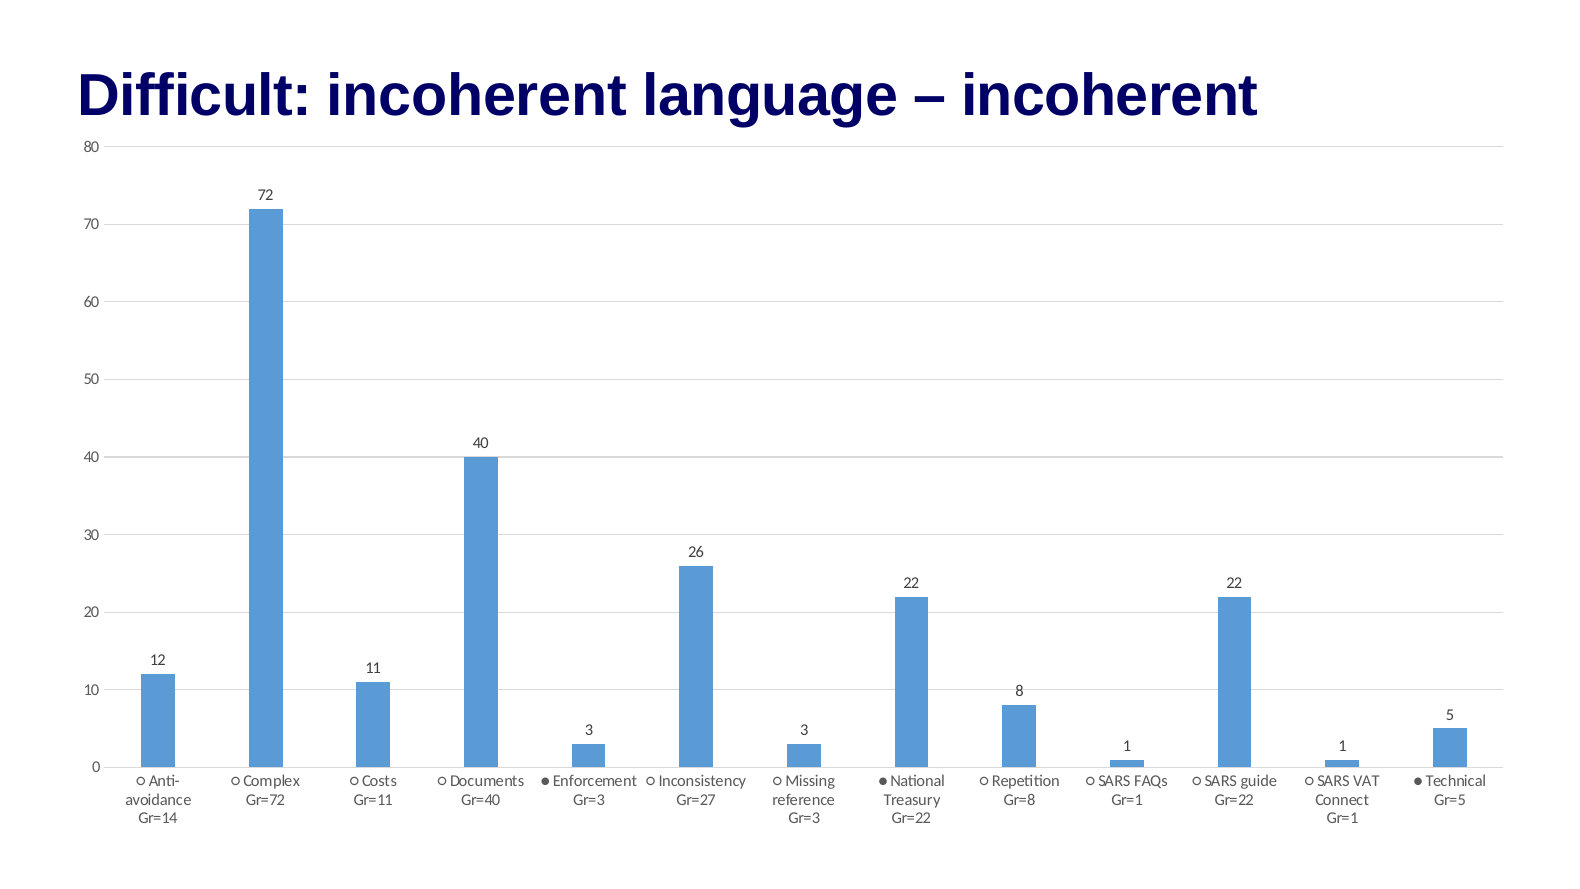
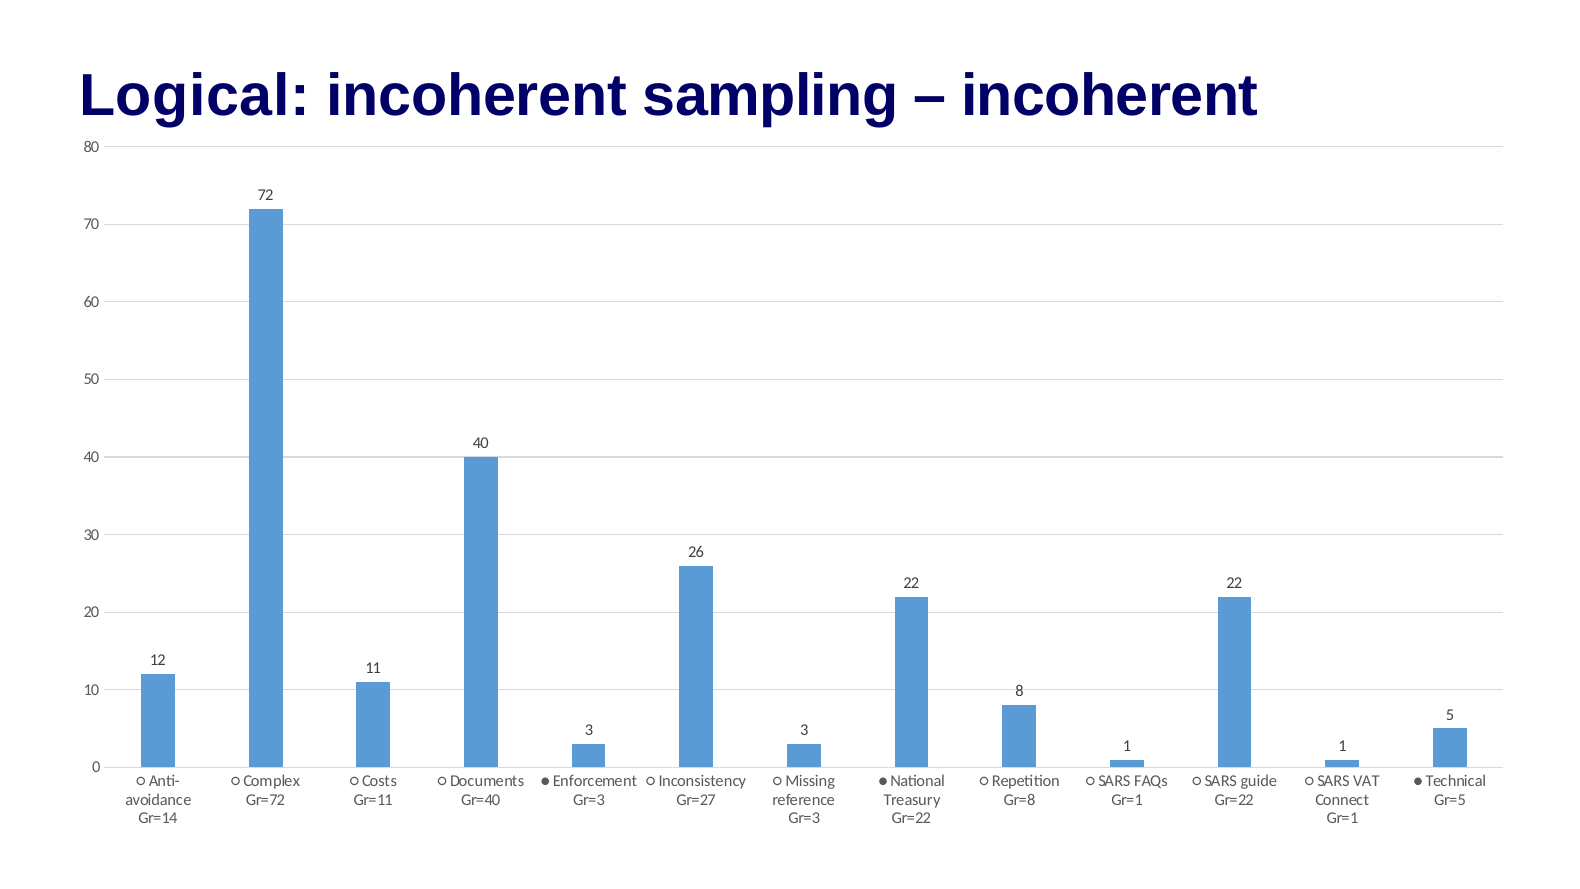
Difficult: Difficult -> Logical
language: language -> sampling
